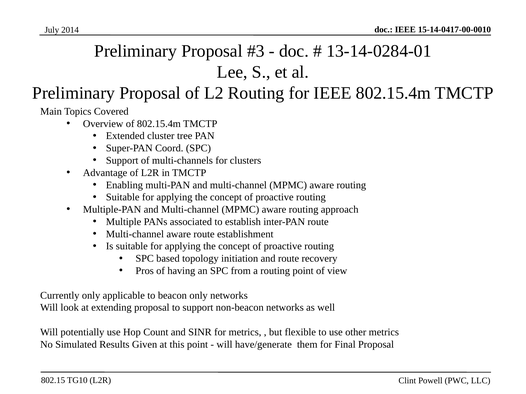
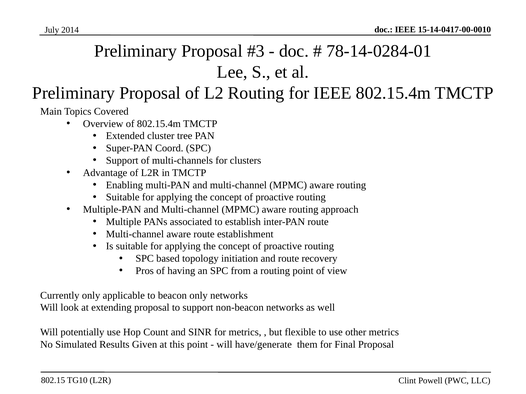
13-14-0284-01: 13-14-0284-01 -> 78-14-0284-01
